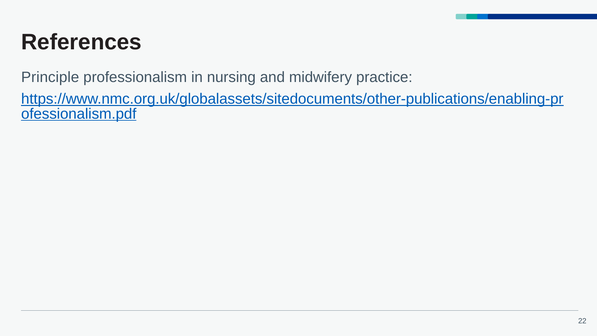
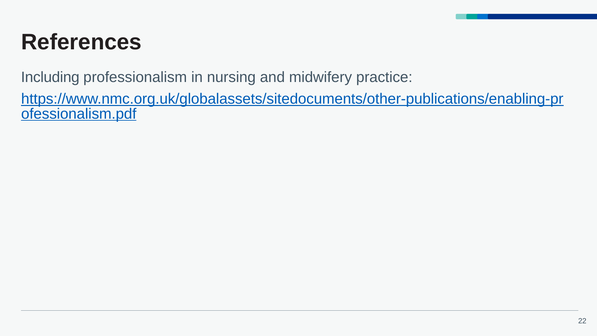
Principle: Principle -> Including
